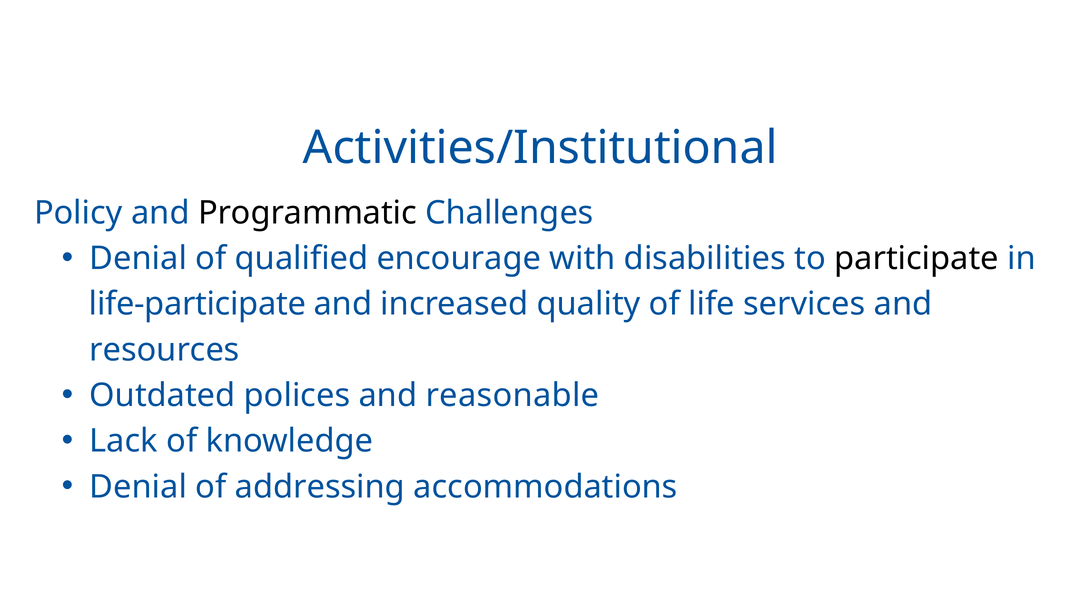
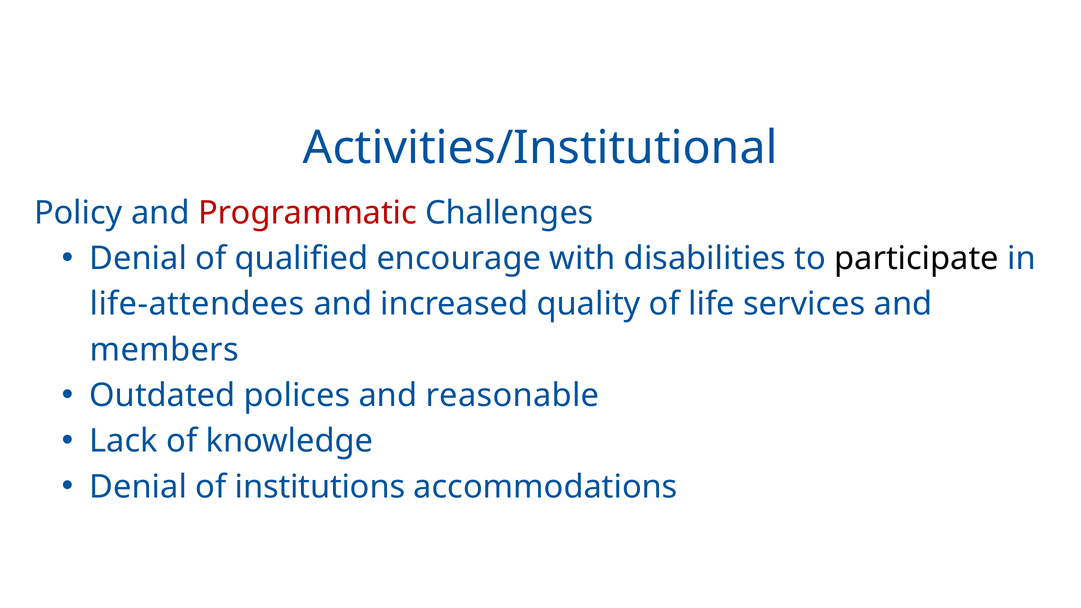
Programmatic colour: black -> red
life-participate: life-participate -> life-attendees
resources: resources -> members
addressing: addressing -> institutions
